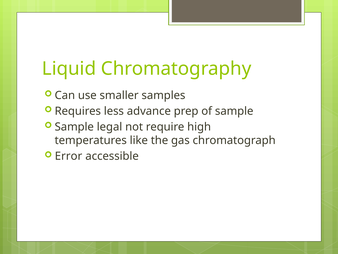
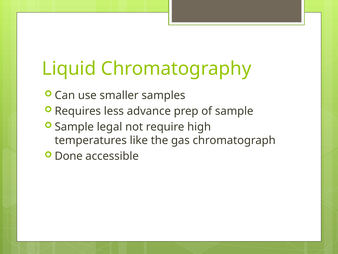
Error: Error -> Done
